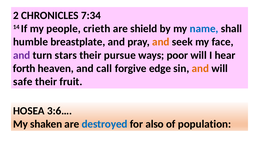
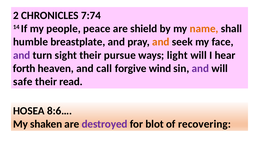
7:34: 7:34 -> 7:74
crieth: crieth -> peace
name colour: blue -> orange
stars: stars -> sight
poor: poor -> light
edge: edge -> wind
and at (200, 68) colour: orange -> purple
fruit: fruit -> read
3:6…: 3:6… -> 8:6…
destroyed colour: blue -> purple
also: also -> blot
population: population -> recovering
